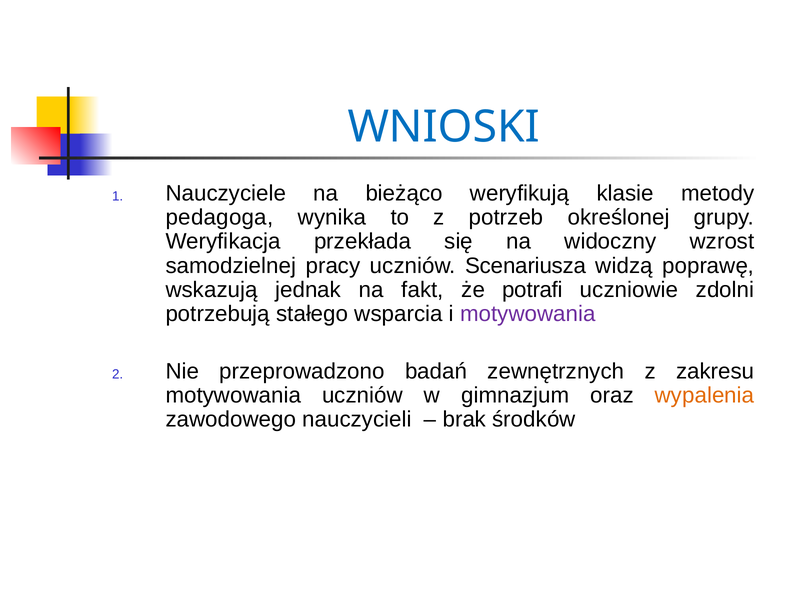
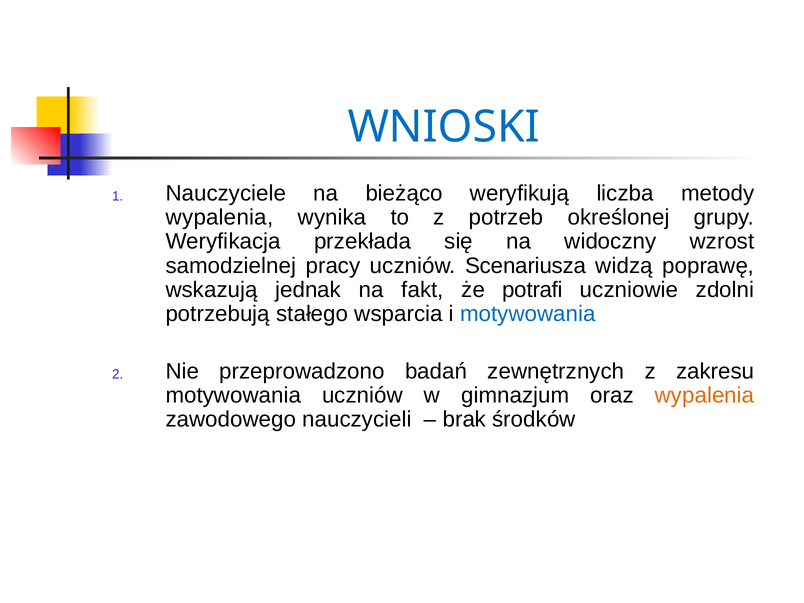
klasie: klasie -> liczba
pedagoga at (220, 217): pedagoga -> wypalenia
motywowania at (528, 314) colour: purple -> blue
